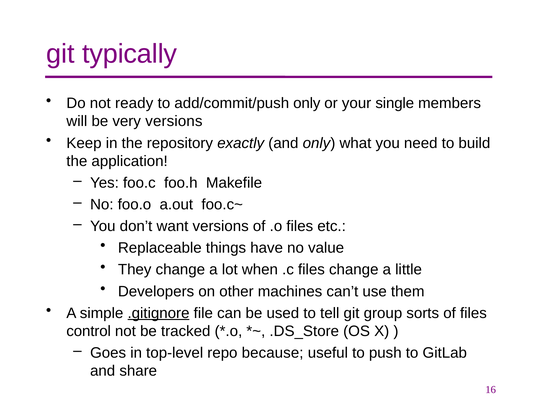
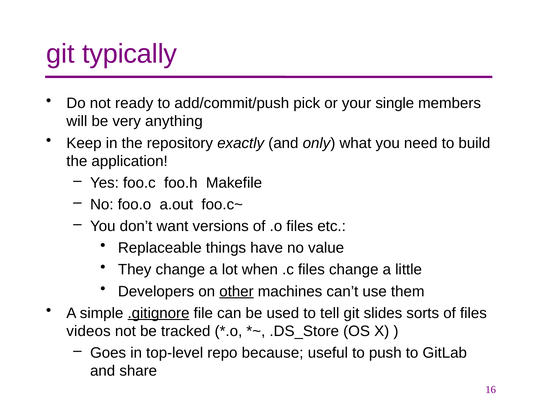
add/commit/push only: only -> pick
very versions: versions -> anything
other underline: none -> present
group: group -> slides
control: control -> videos
